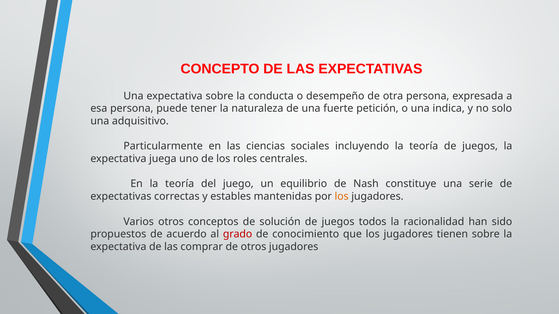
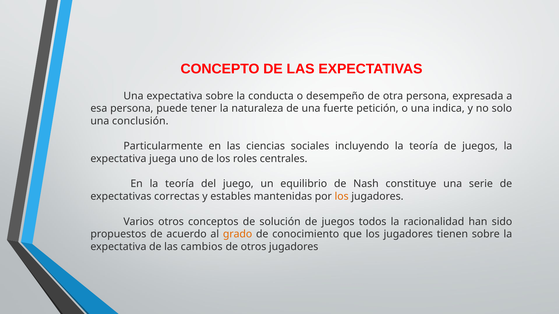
adquisitivo: adquisitivo -> conclusión
grado colour: red -> orange
comprar: comprar -> cambios
